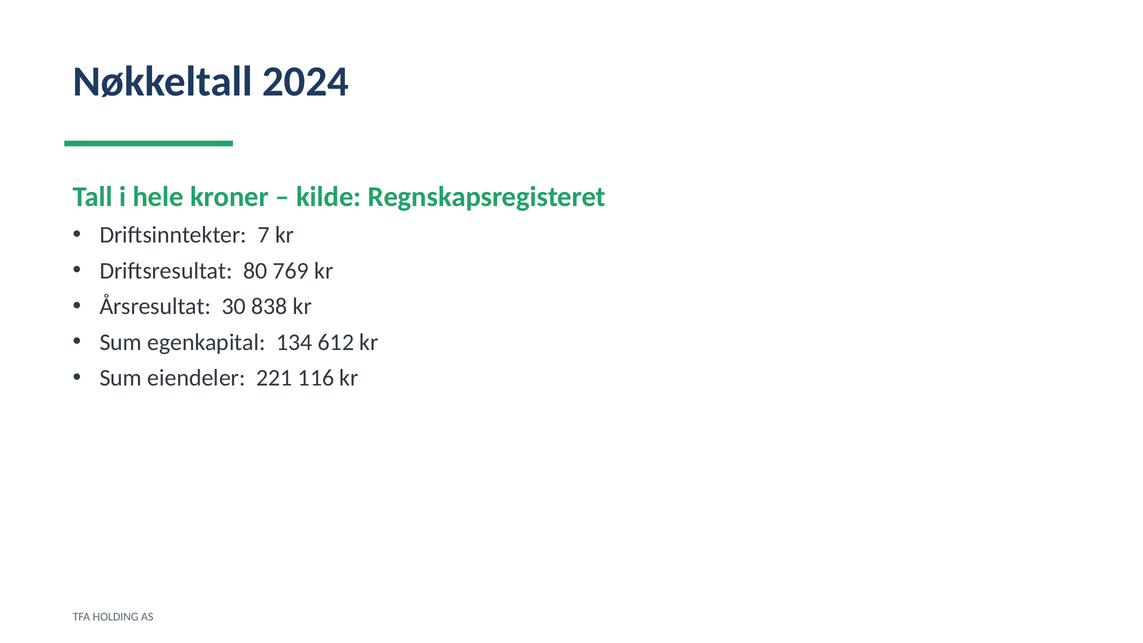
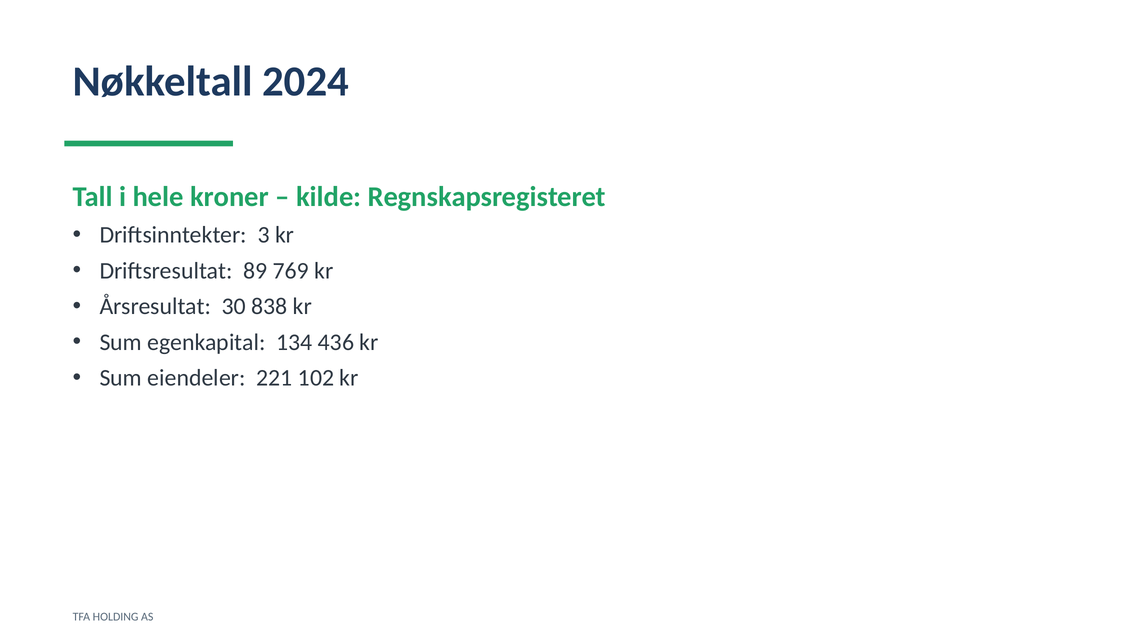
7: 7 -> 3
80: 80 -> 89
612: 612 -> 436
116: 116 -> 102
